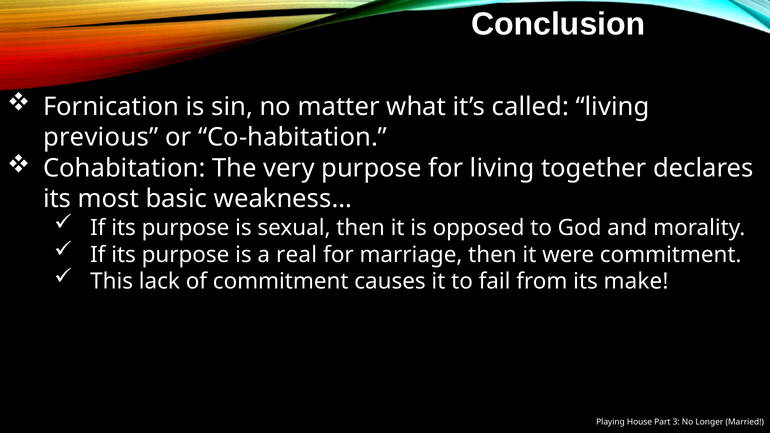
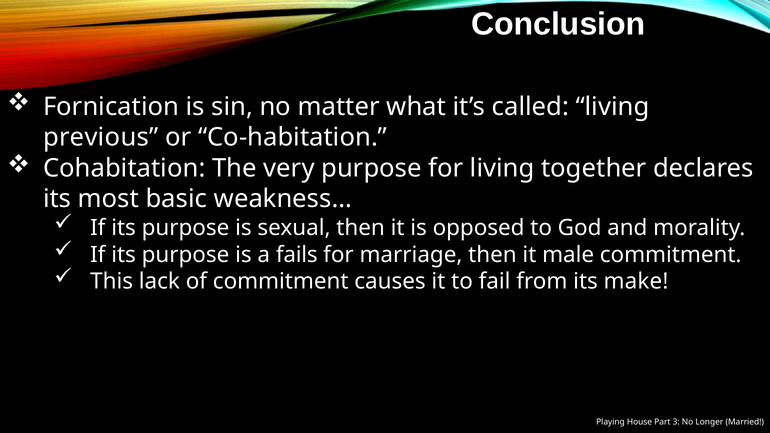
real: real -> fails
were: were -> male
